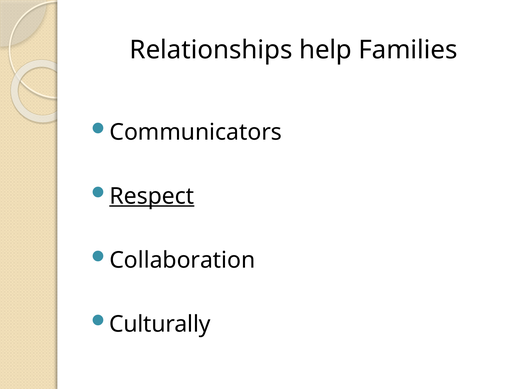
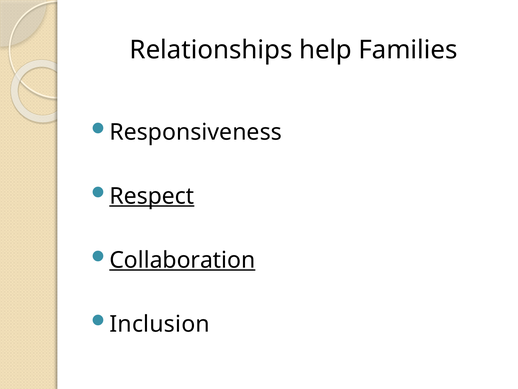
Communicators: Communicators -> Responsiveness
Collaboration underline: none -> present
Culturally: Culturally -> Inclusion
